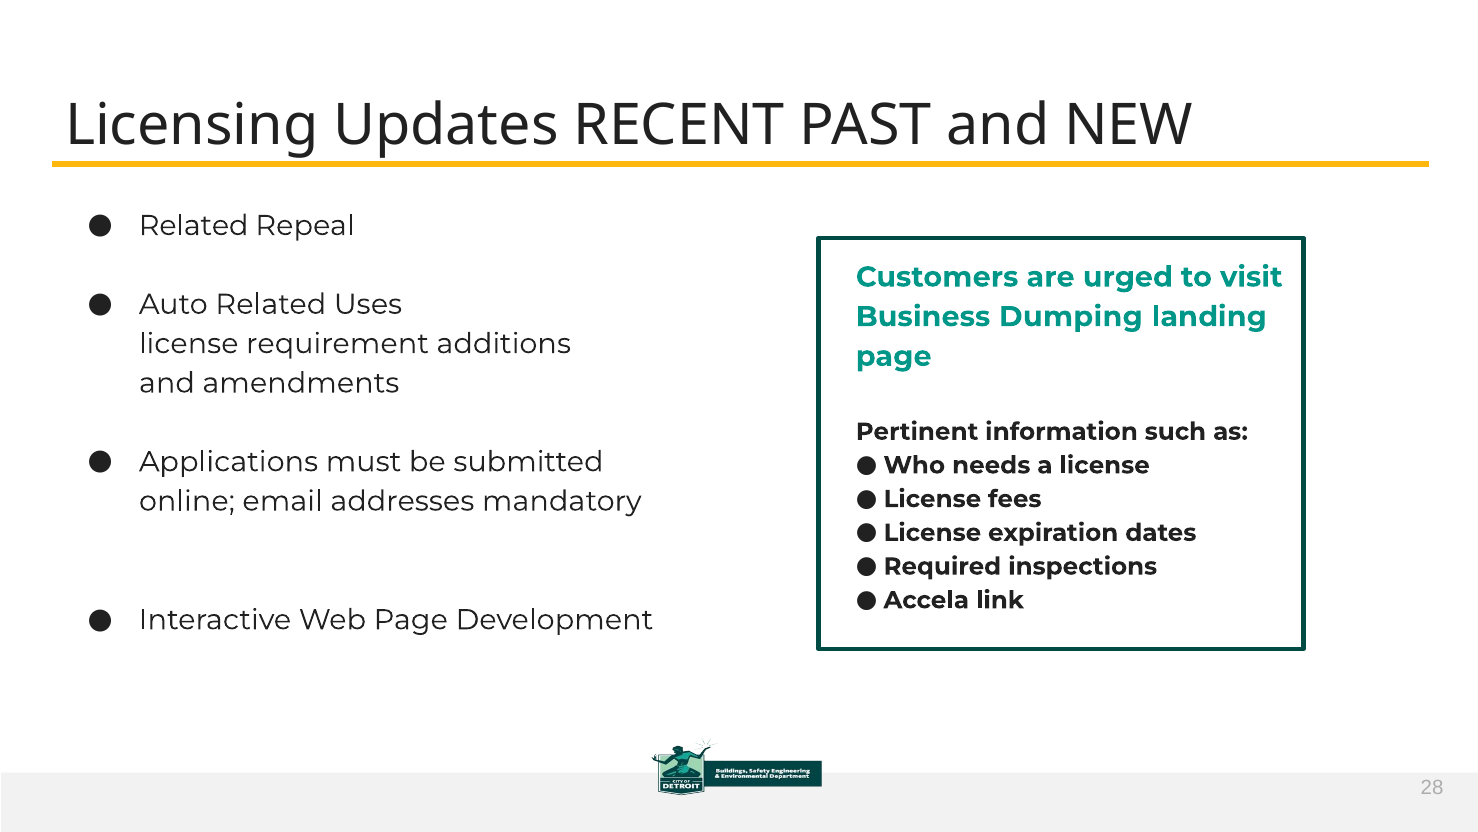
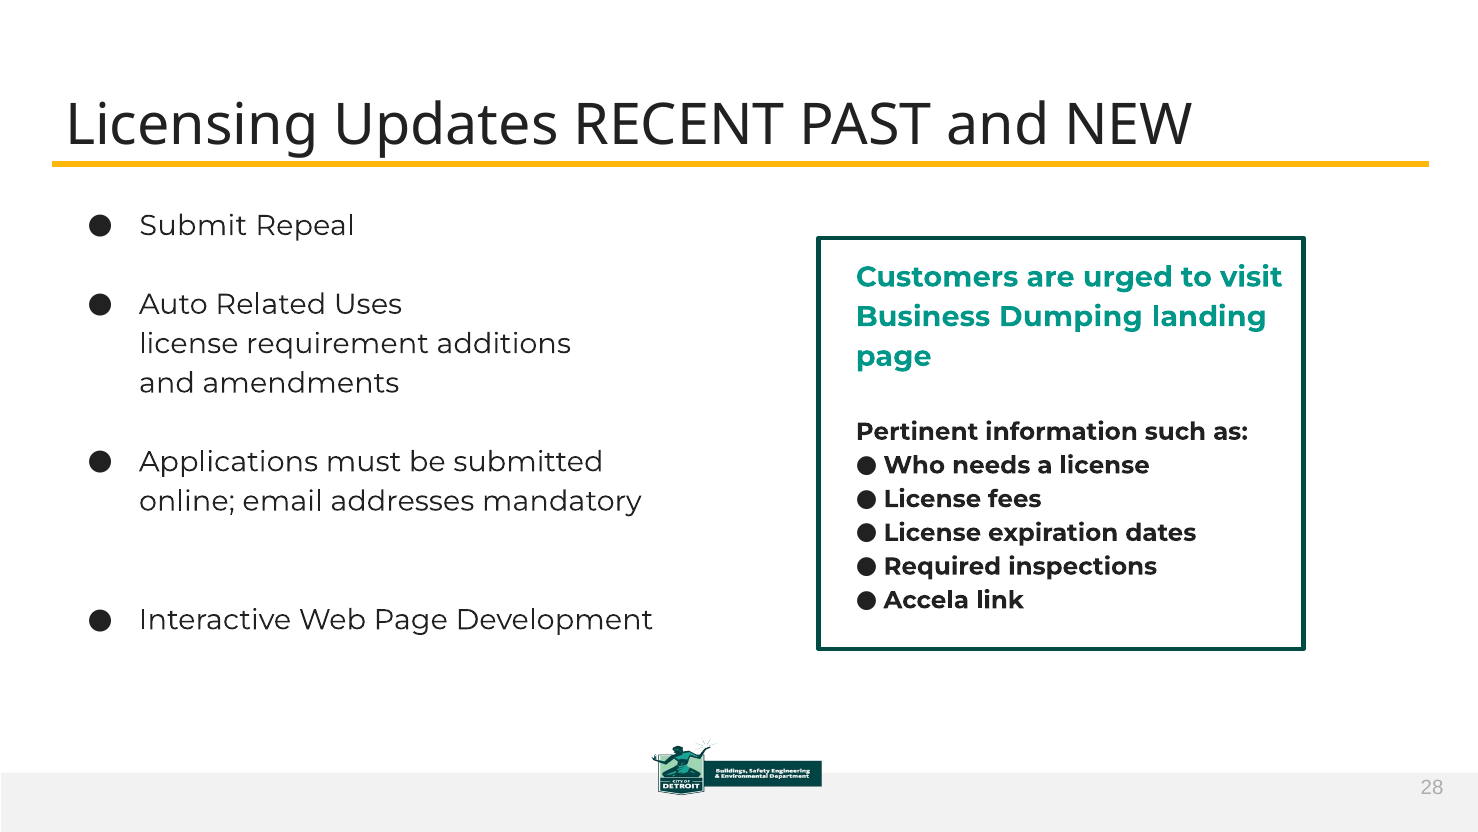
Related at (194, 225): Related -> Submit
